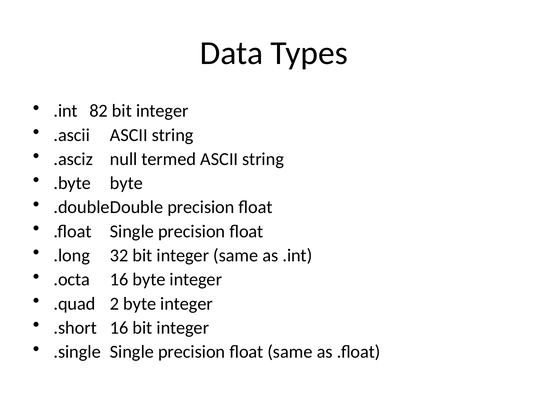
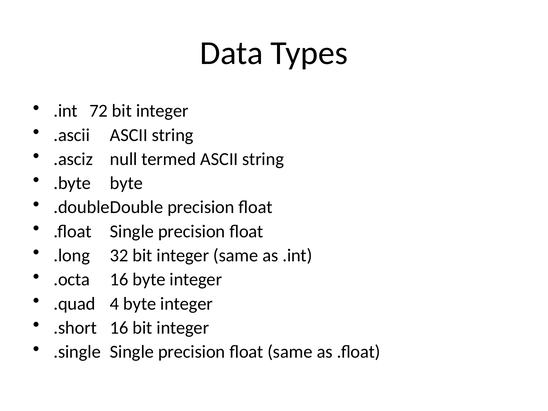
82: 82 -> 72
2: 2 -> 4
